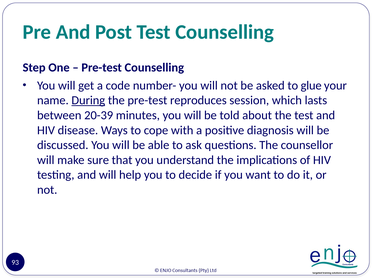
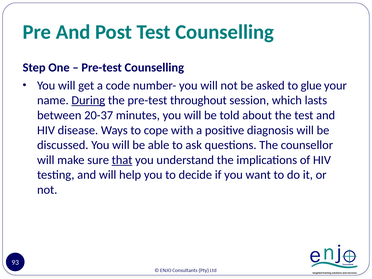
reproduces: reproduces -> throughout
20-39: 20-39 -> 20-37
that underline: none -> present
